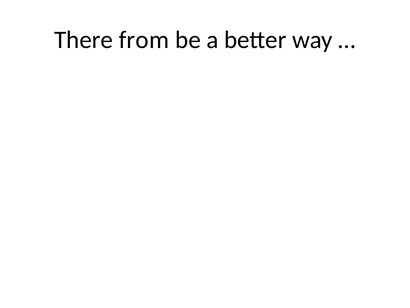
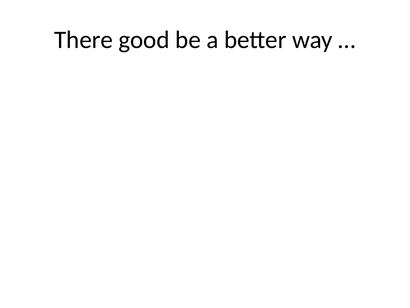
from: from -> good
